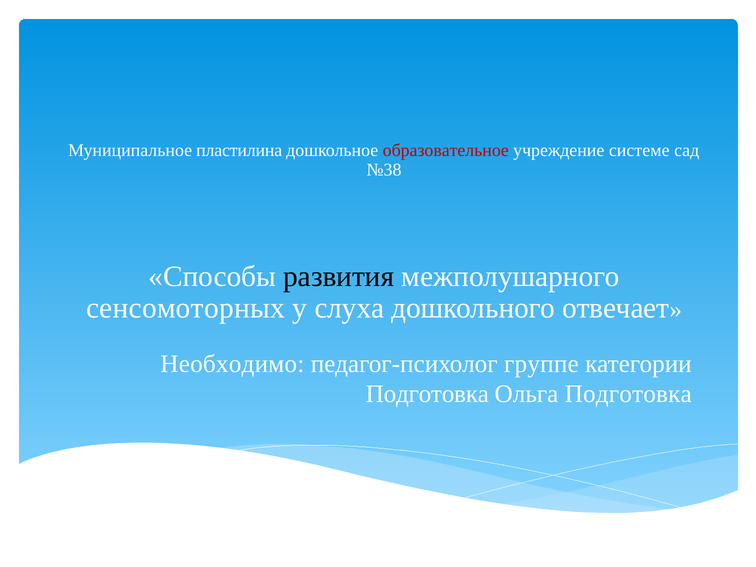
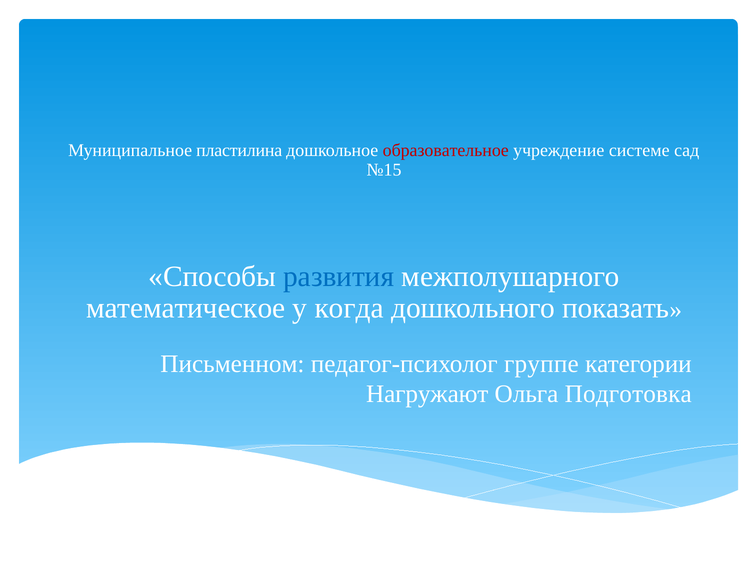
№38: №38 -> №15
развития colour: black -> blue
сенсомоторных: сенсомоторных -> математическое
слуха: слуха -> когда
отвечает: отвечает -> показать
Необходимо: Необходимо -> Письменном
Подготовка at (427, 394): Подготовка -> Нагружают
